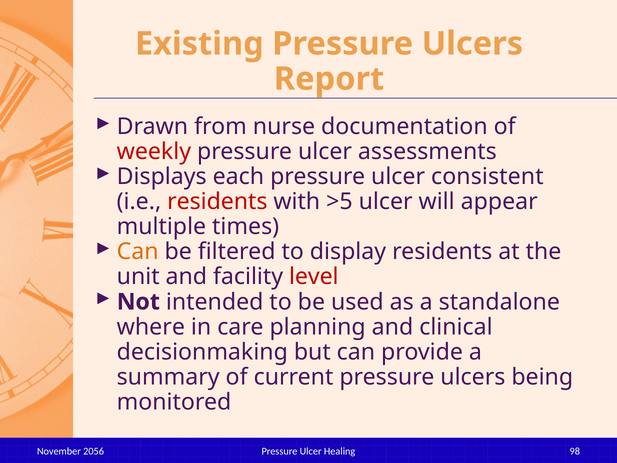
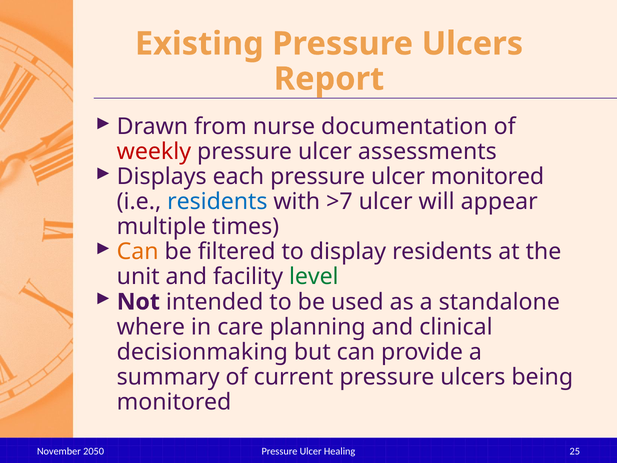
ulcer consistent: consistent -> monitored
residents at (217, 202) colour: red -> blue
>5: >5 -> >7
level colour: red -> green
98: 98 -> 25
2056: 2056 -> 2050
